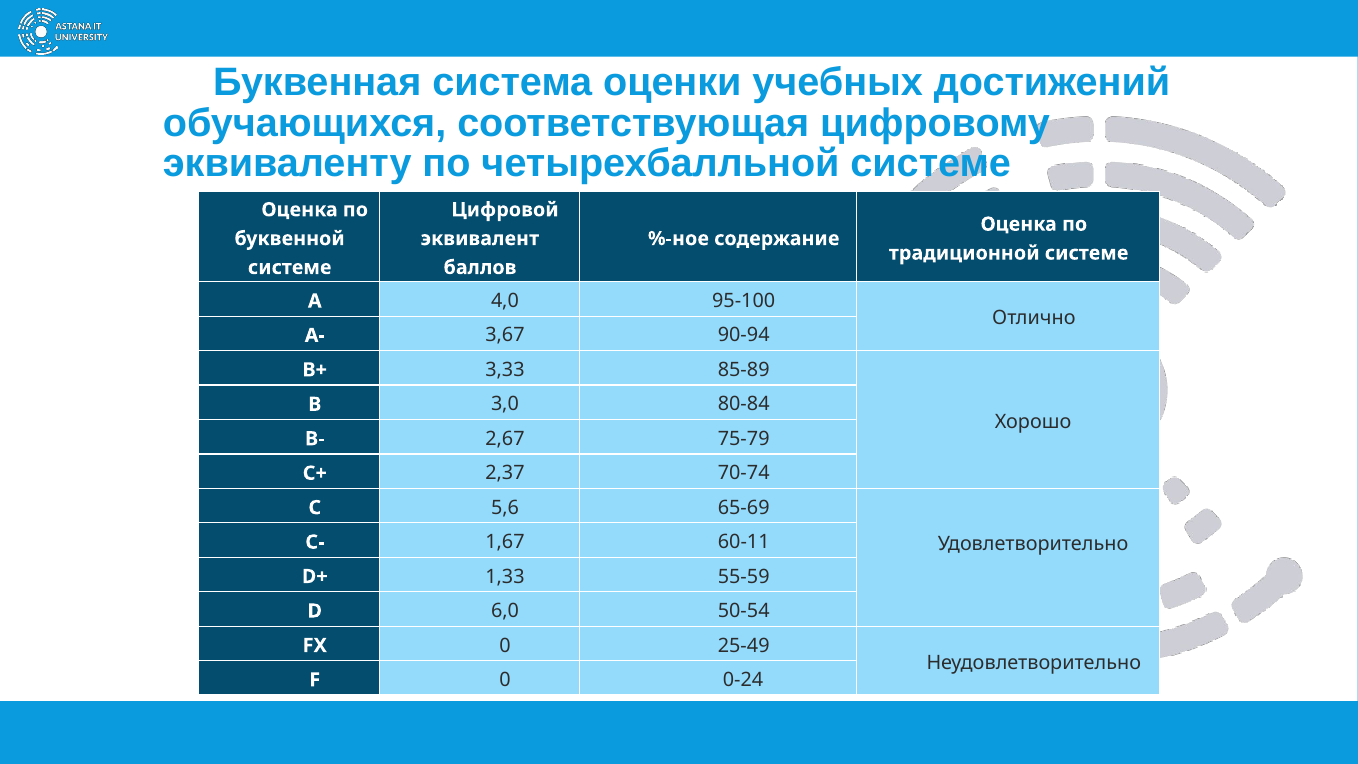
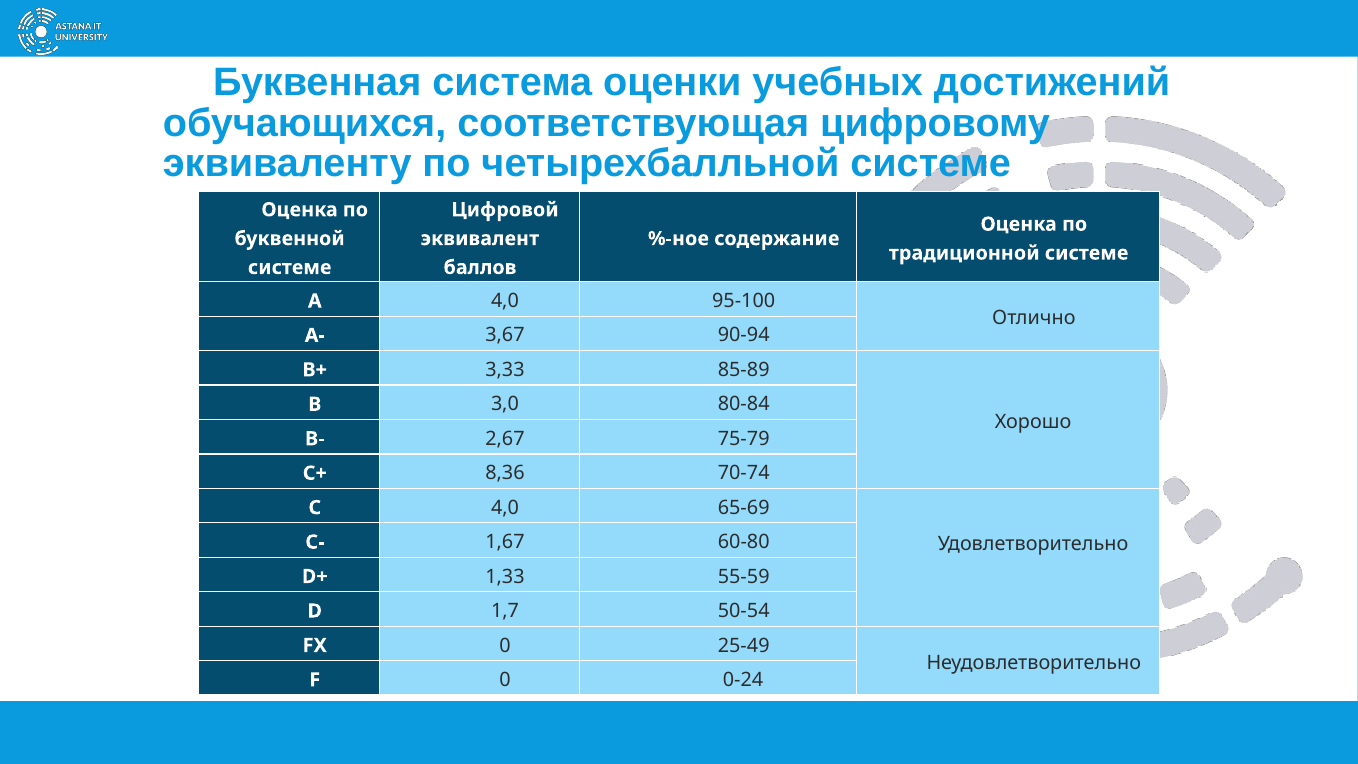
2,37: 2,37 -> 8,36
С 5,6: 5,6 -> 4,0
60-11: 60-11 -> 60-80
6,0: 6,0 -> 1,7
